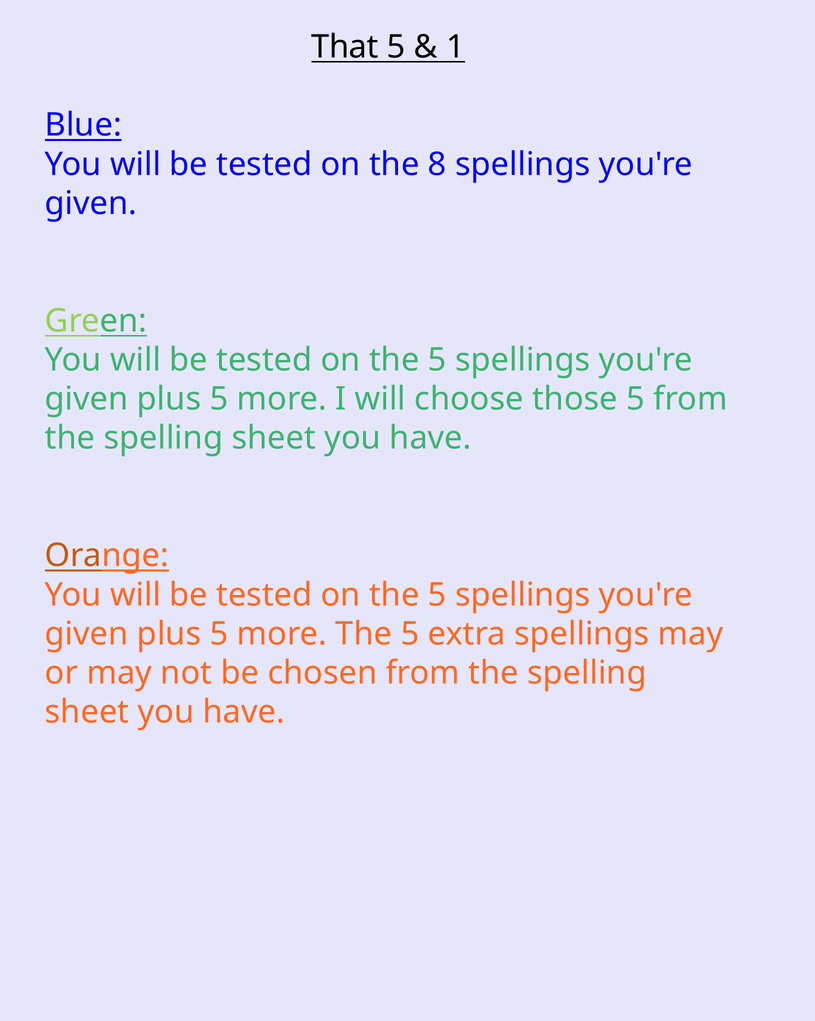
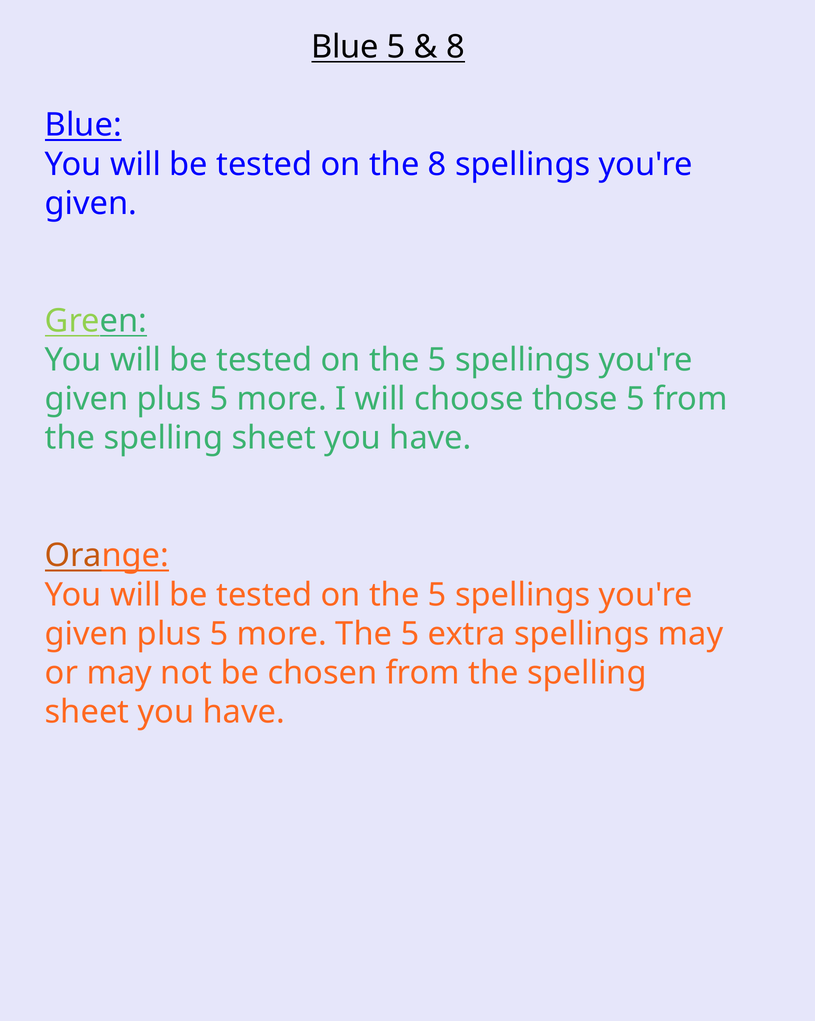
That at (345, 47): That -> Blue
1 at (456, 47): 1 -> 8
